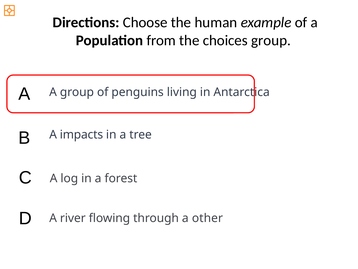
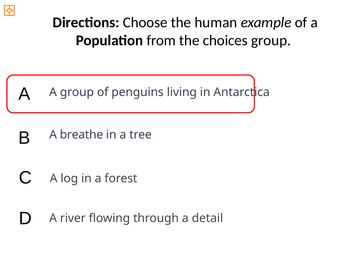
impacts: impacts -> breathe
other: other -> detail
